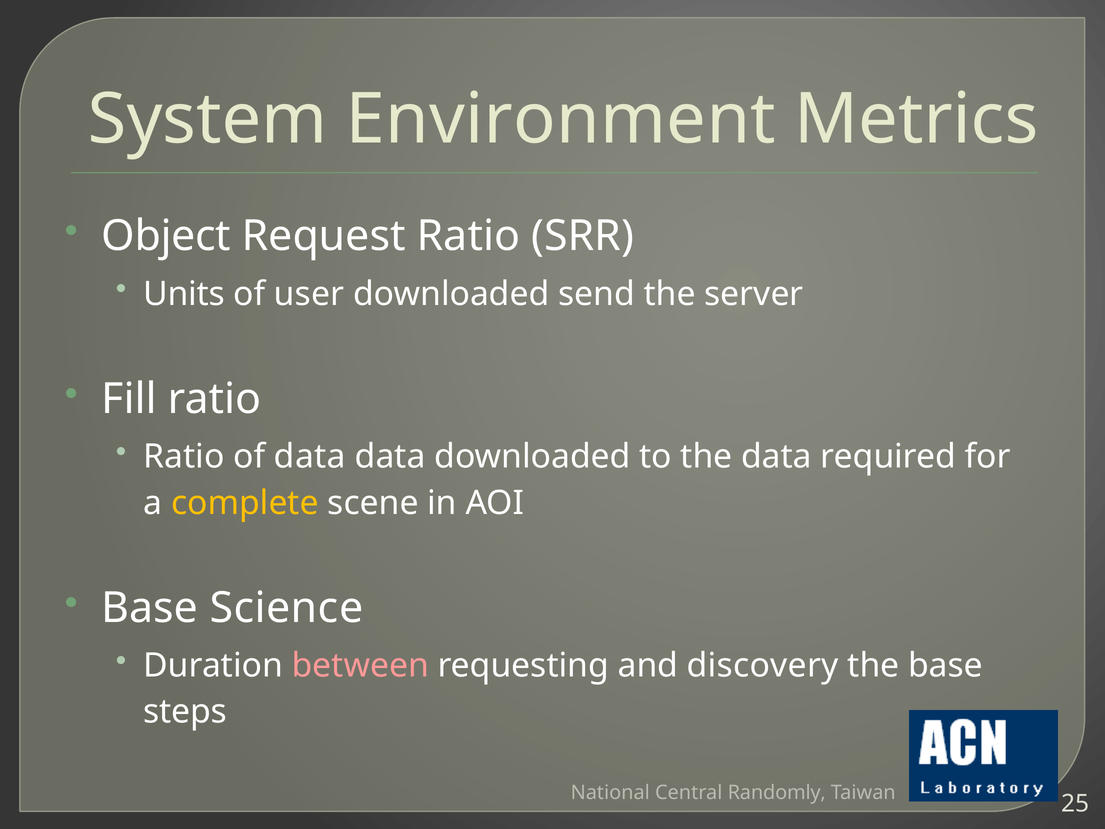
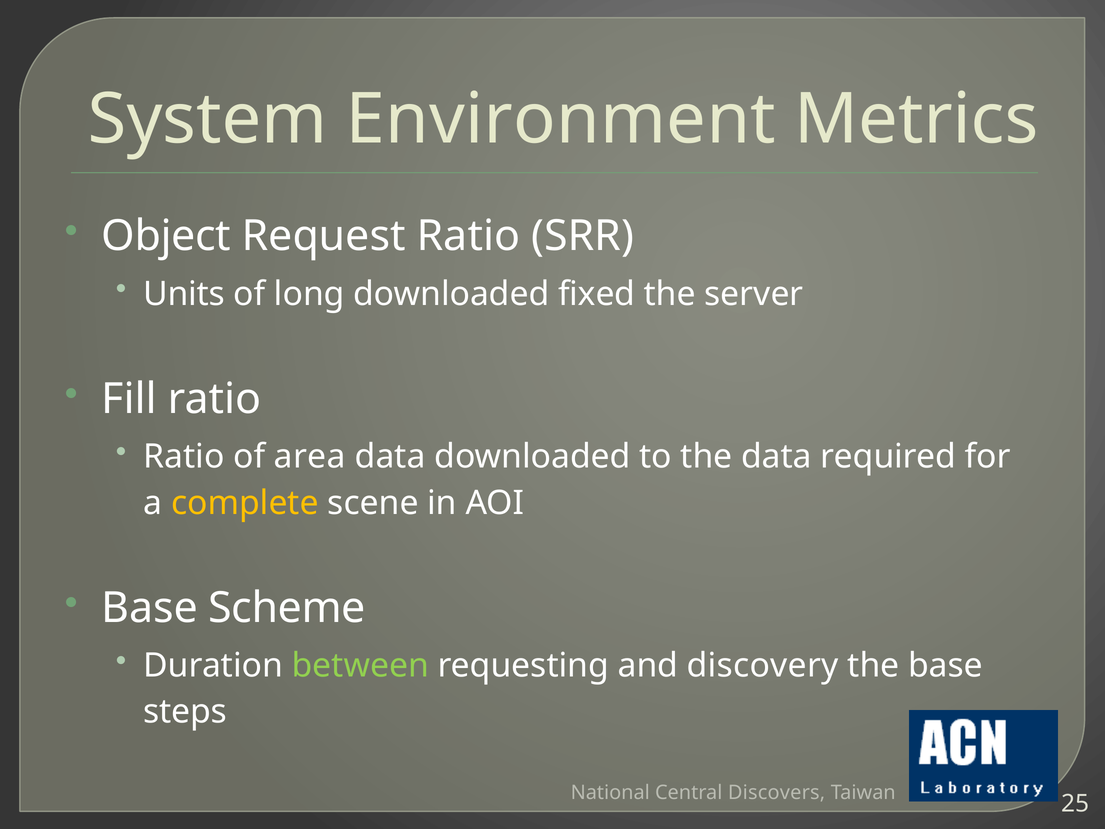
user: user -> long
send: send -> fixed
of data: data -> area
Science: Science -> Scheme
between colour: pink -> light green
Randomly: Randomly -> Discovers
